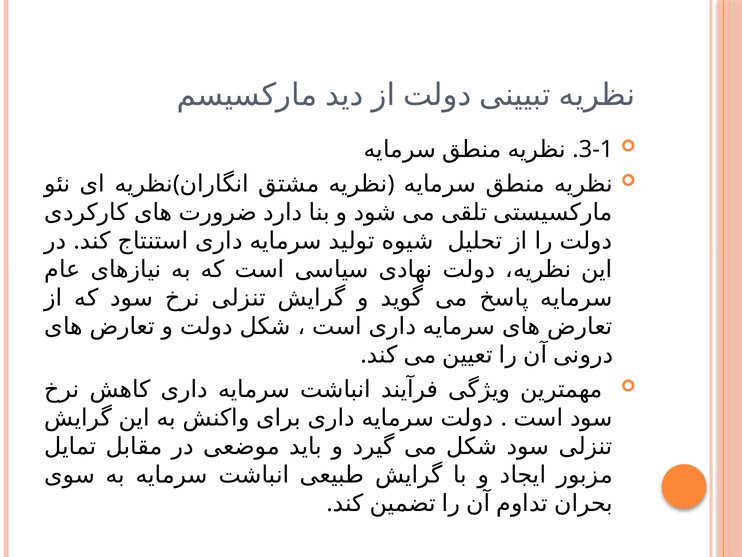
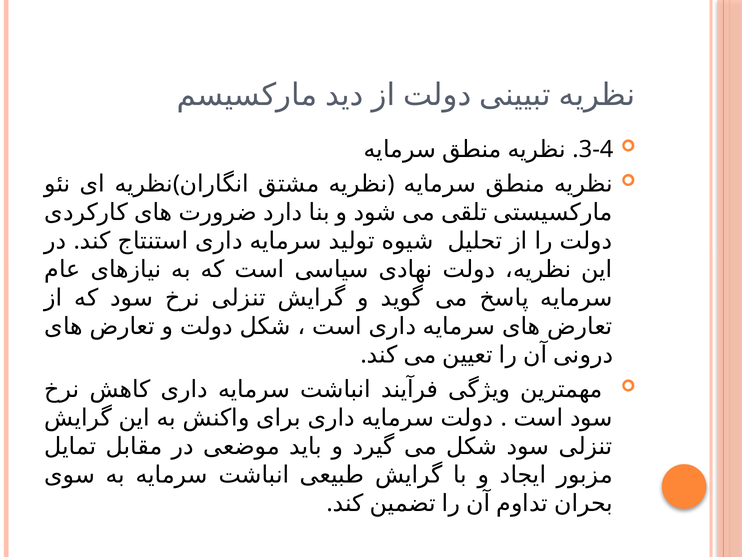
3-1: 3-1 -> 3-4
